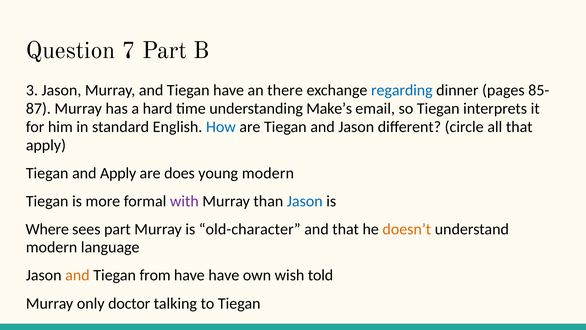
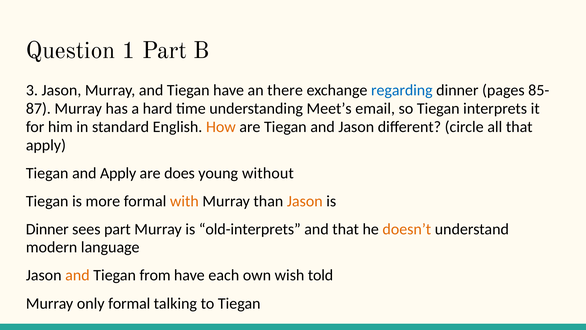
7: 7 -> 1
Make’s: Make’s -> Meet’s
How colour: blue -> orange
young modern: modern -> without
with colour: purple -> orange
Jason at (305, 201) colour: blue -> orange
Where at (47, 229): Where -> Dinner
old-character: old-character -> old-interprets
have have: have -> each
only doctor: doctor -> formal
